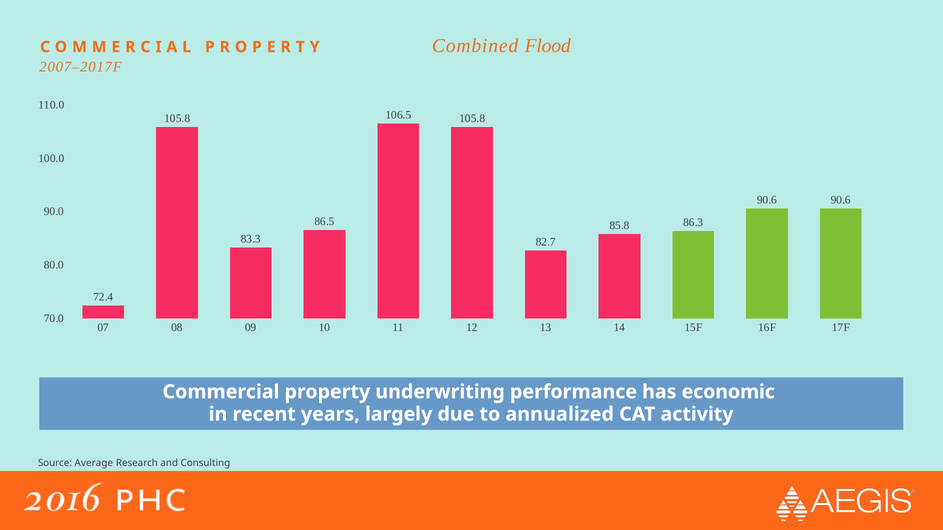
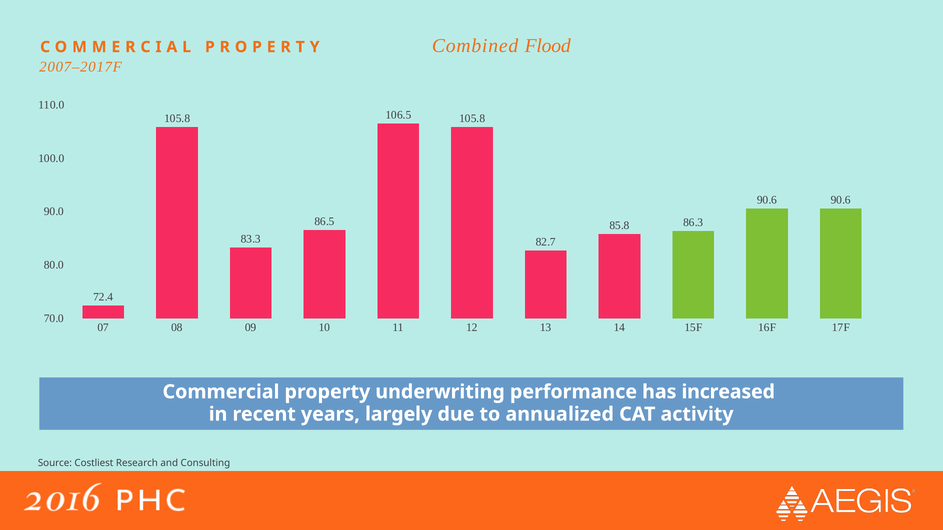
economic: economic -> increased
Average: Average -> Costliest
